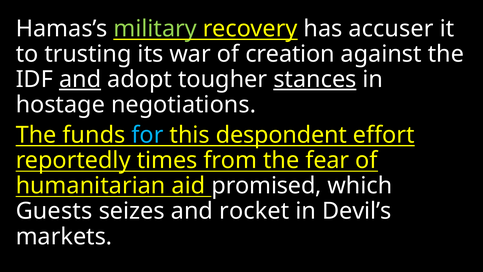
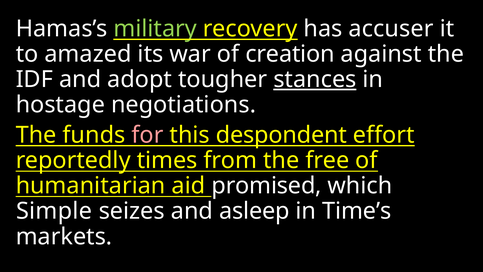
trusting: trusting -> amazed
and at (80, 79) underline: present -> none
for colour: light blue -> pink
fear: fear -> free
Guests: Guests -> Simple
rocket: rocket -> asleep
Devil’s: Devil’s -> Time’s
